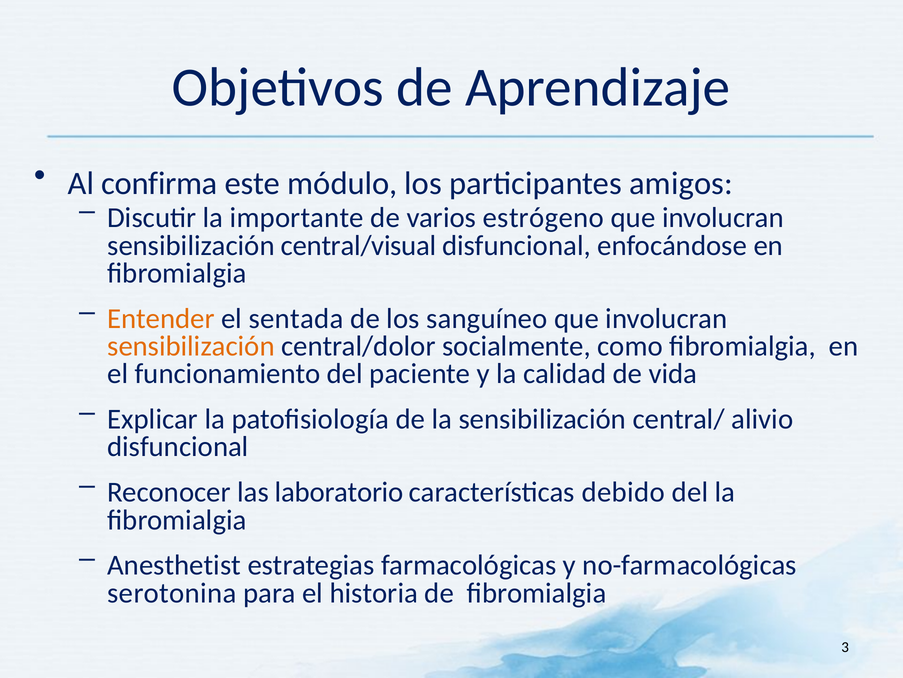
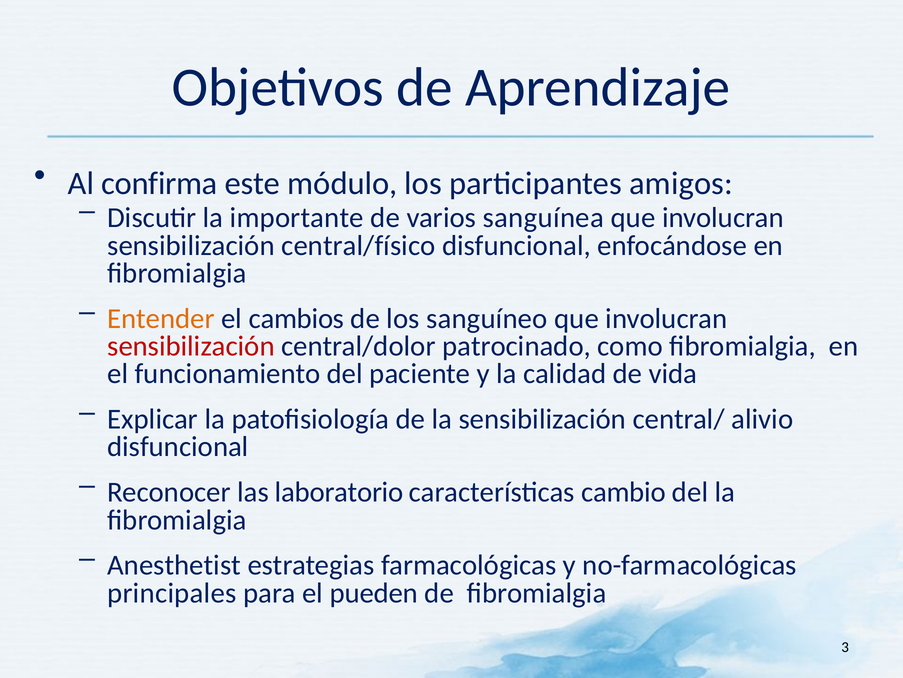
estrógeno: estrógeno -> sanguínea
central/visual: central/visual -> central/físico
sentada: sentada -> cambios
sensibilización at (191, 346) colour: orange -> red
socialmente: socialmente -> patrocinado
debido: debido -> cambio
serotonina: serotonina -> principales
historia: historia -> pueden
